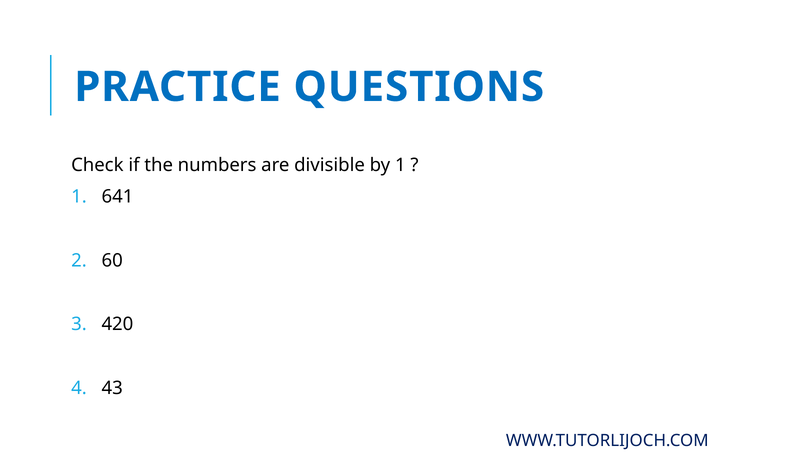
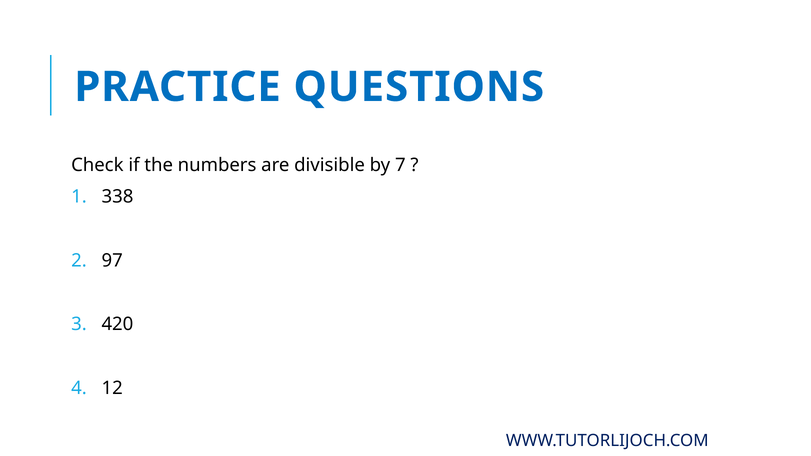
by 1: 1 -> 7
641: 641 -> 338
60: 60 -> 97
43: 43 -> 12
